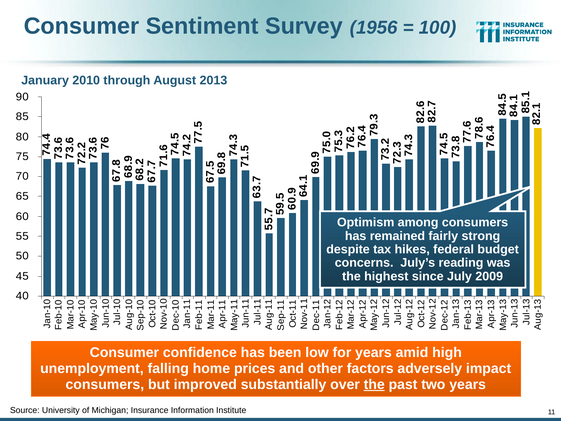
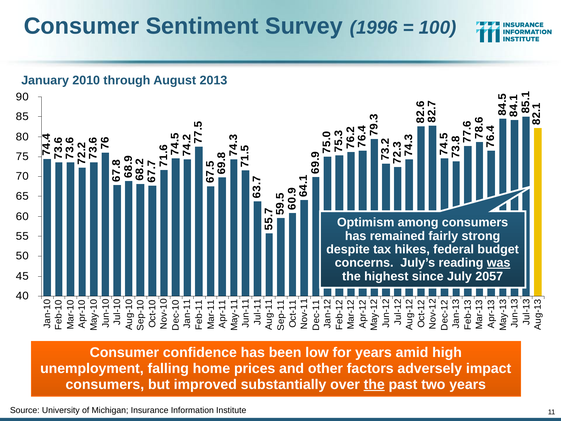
1956: 1956 -> 1996
was underline: none -> present
2009: 2009 -> 2057
